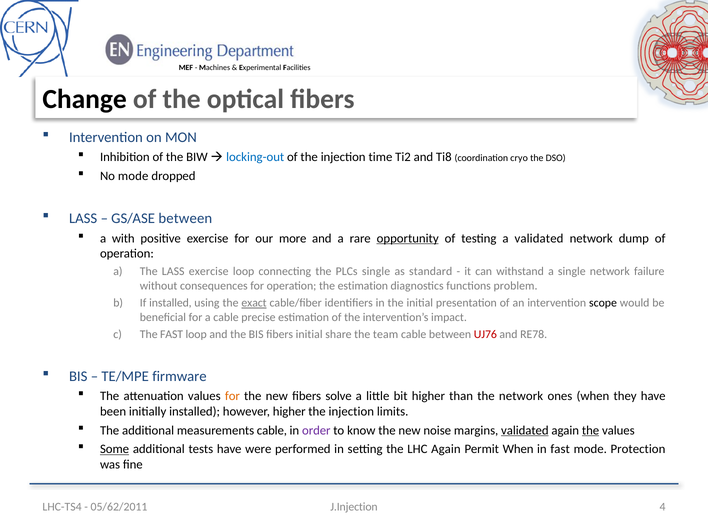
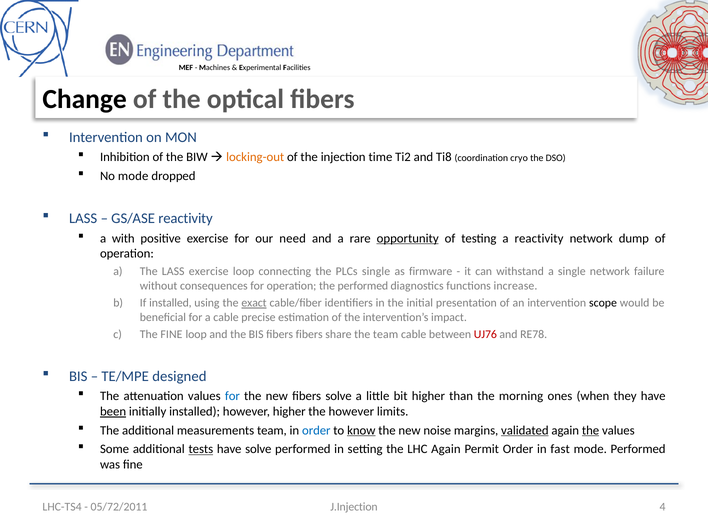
locking-out colour: blue -> orange
GS/ASE between: between -> reactivity
more: more -> need
a validated: validated -> reactivity
standard: standard -> firmware
the estimation: estimation -> performed
problem: problem -> increase
The FAST: FAST -> FINE
fibers initial: initial -> fibers
firmware: firmware -> designed
for at (232, 396) colour: orange -> blue
the network: network -> morning
been underline: none -> present
injection at (351, 411): injection -> however
measurements cable: cable -> team
order at (316, 430) colour: purple -> blue
know underline: none -> present
Some underline: present -> none
tests underline: none -> present
have were: were -> solve
Permit When: When -> Order
mode Protection: Protection -> Performed
05/62/2011: 05/62/2011 -> 05/72/2011
